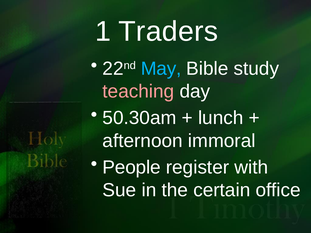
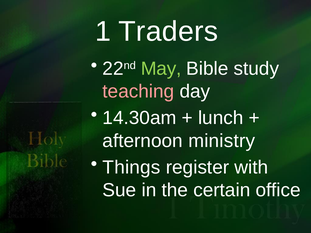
May colour: light blue -> light green
50.30am: 50.30am -> 14.30am
immoral: immoral -> ministry
People: People -> Things
